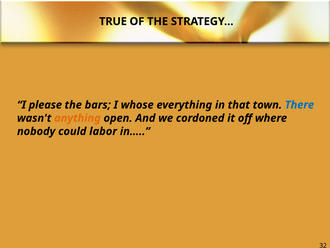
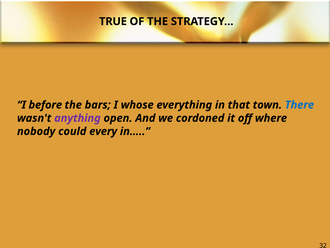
please: please -> before
anything colour: orange -> purple
labor: labor -> every
